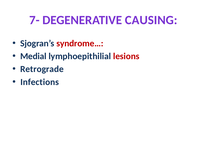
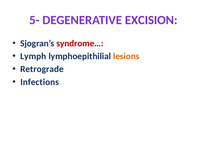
7-: 7- -> 5-
CAUSING: CAUSING -> EXCISION
Medial: Medial -> Lymph
lesions colour: red -> orange
